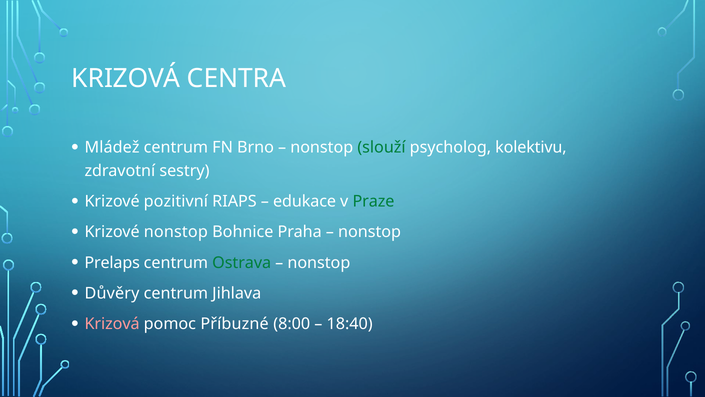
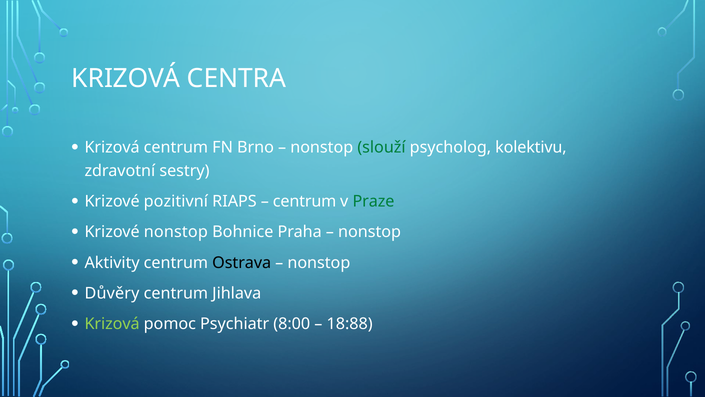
Mládež at (112, 147): Mládež -> Krizová
edukace at (305, 201): edukace -> centrum
Prelaps: Prelaps -> Aktivity
Ostrava colour: green -> black
Krizová at (112, 324) colour: pink -> light green
Příbuzné: Příbuzné -> Psychiatr
18:40: 18:40 -> 18:88
